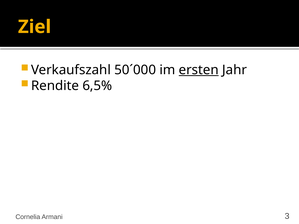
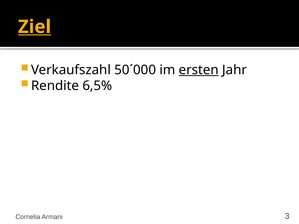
Ziel underline: none -> present
